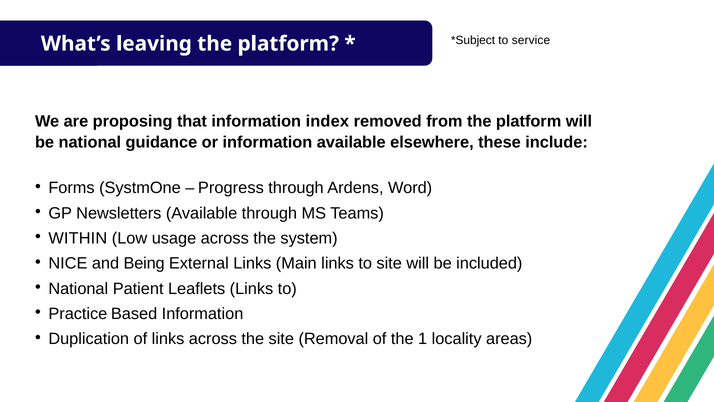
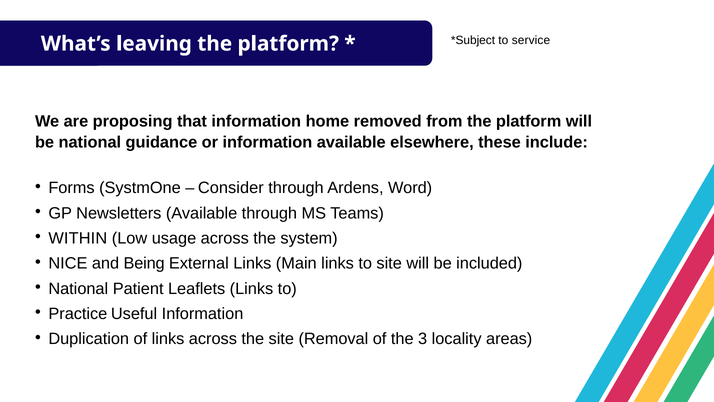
index: index -> home
Progress: Progress -> Consider
Based: Based -> Useful
1: 1 -> 3
